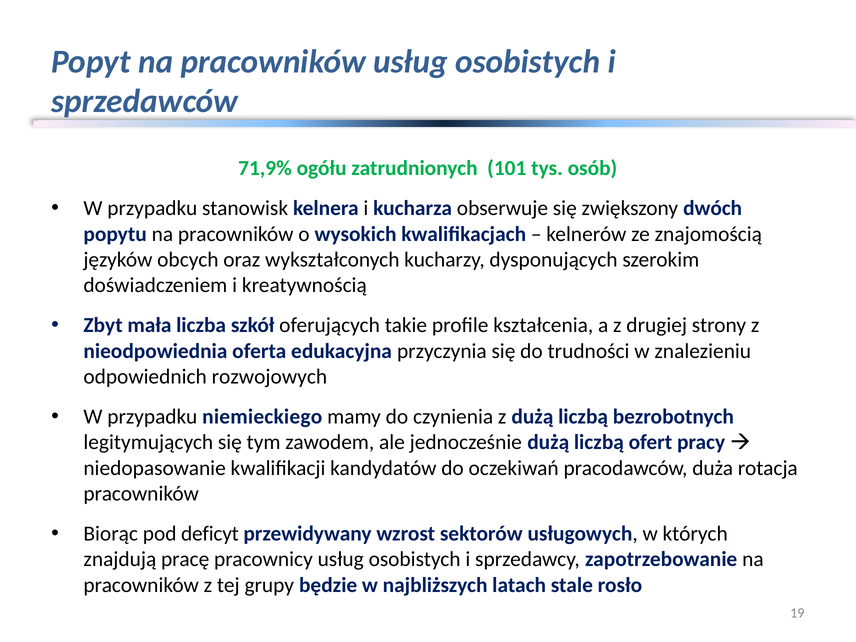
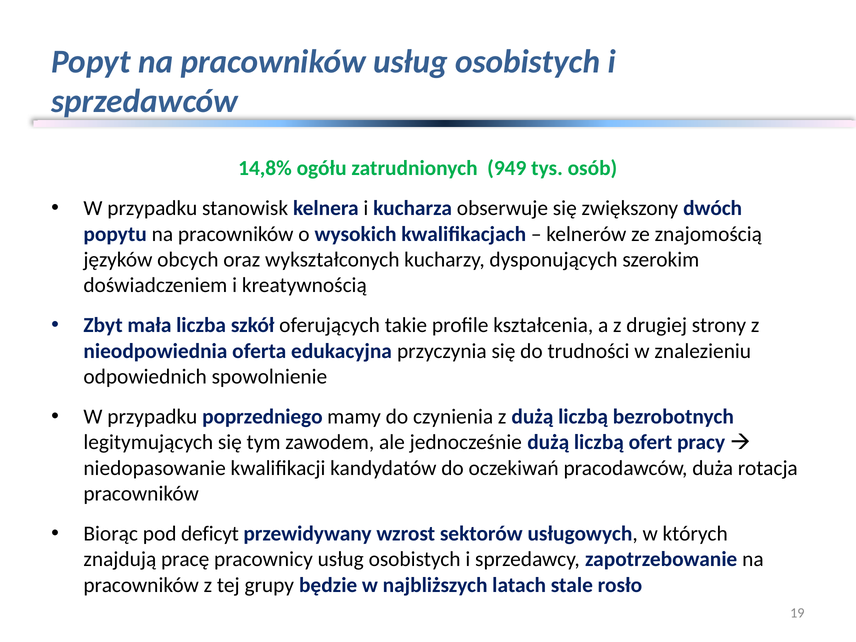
71,9%: 71,9% -> 14,8%
101: 101 -> 949
rozwojowych: rozwojowych -> spowolnienie
niemieckiego: niemieckiego -> poprzedniego
